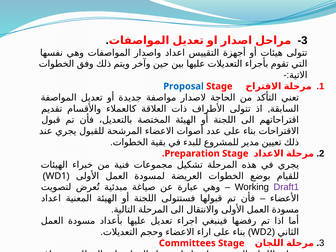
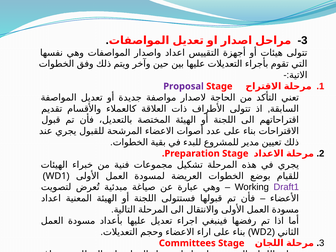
Proposal colour: blue -> purple
